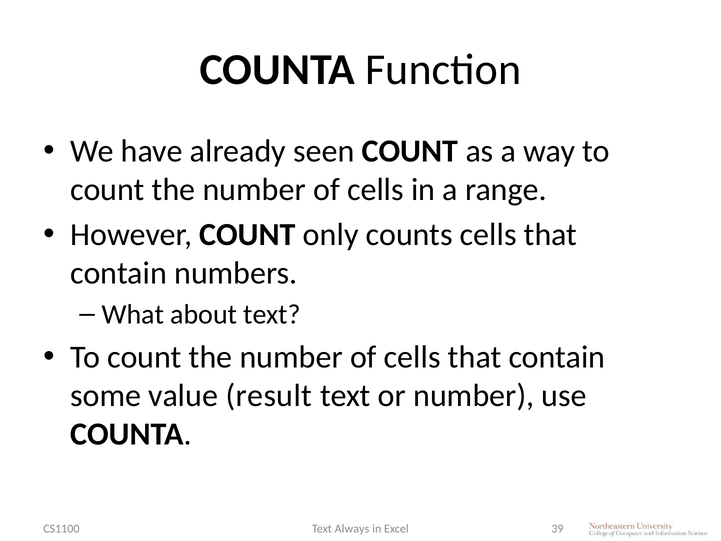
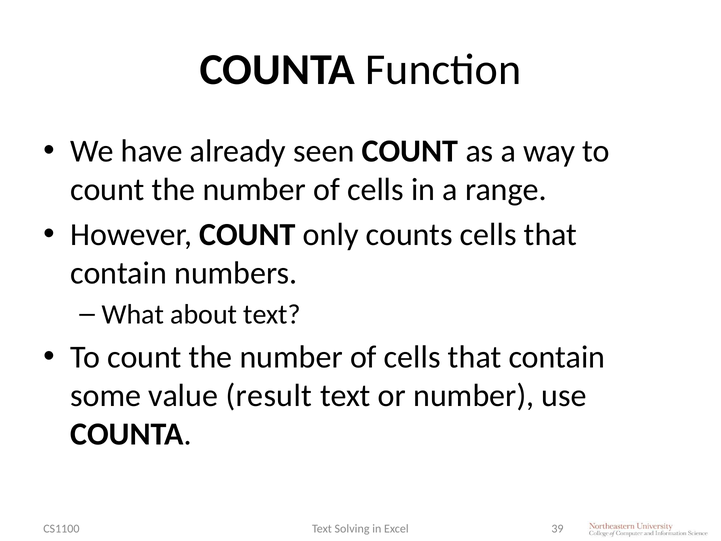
Always: Always -> Solving
